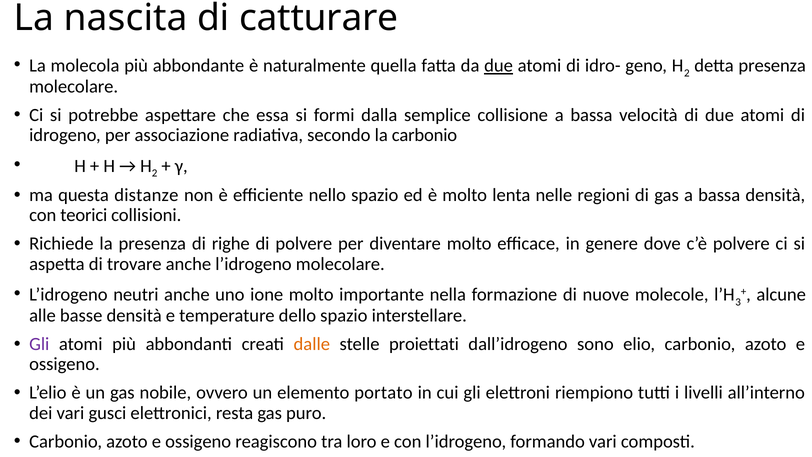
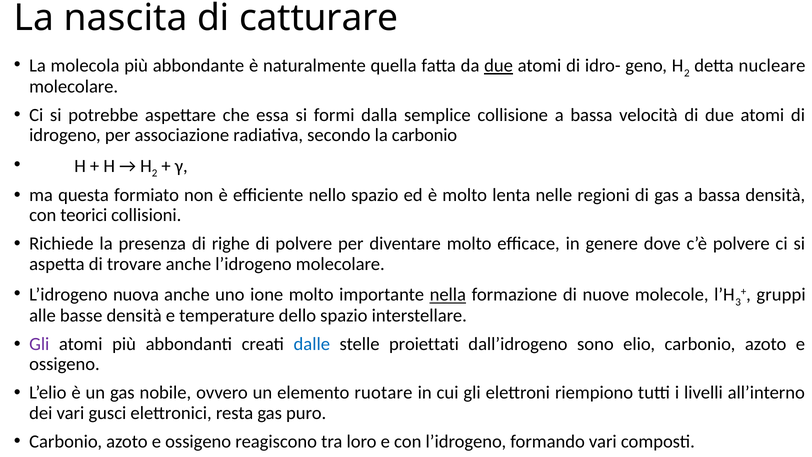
detta presenza: presenza -> nucleare
distanze: distanze -> formiato
neutri: neutri -> nuova
nella underline: none -> present
alcune: alcune -> gruppi
dalle colour: orange -> blue
portato: portato -> ruotare
